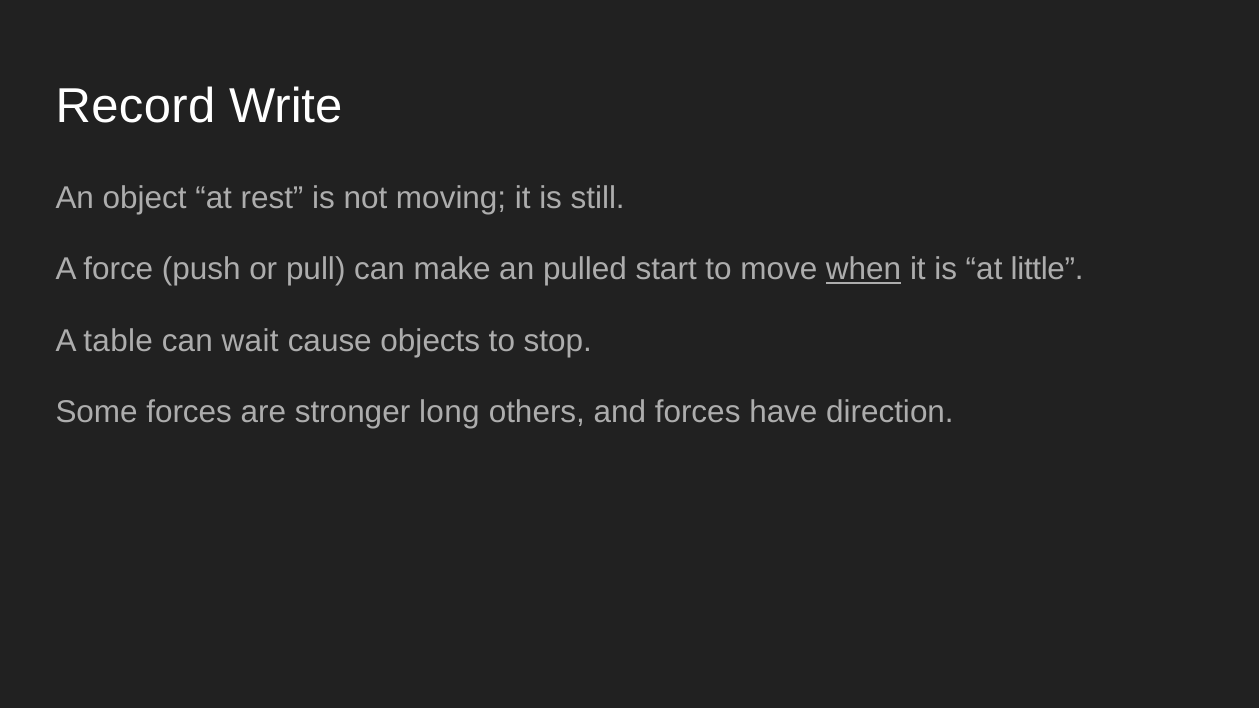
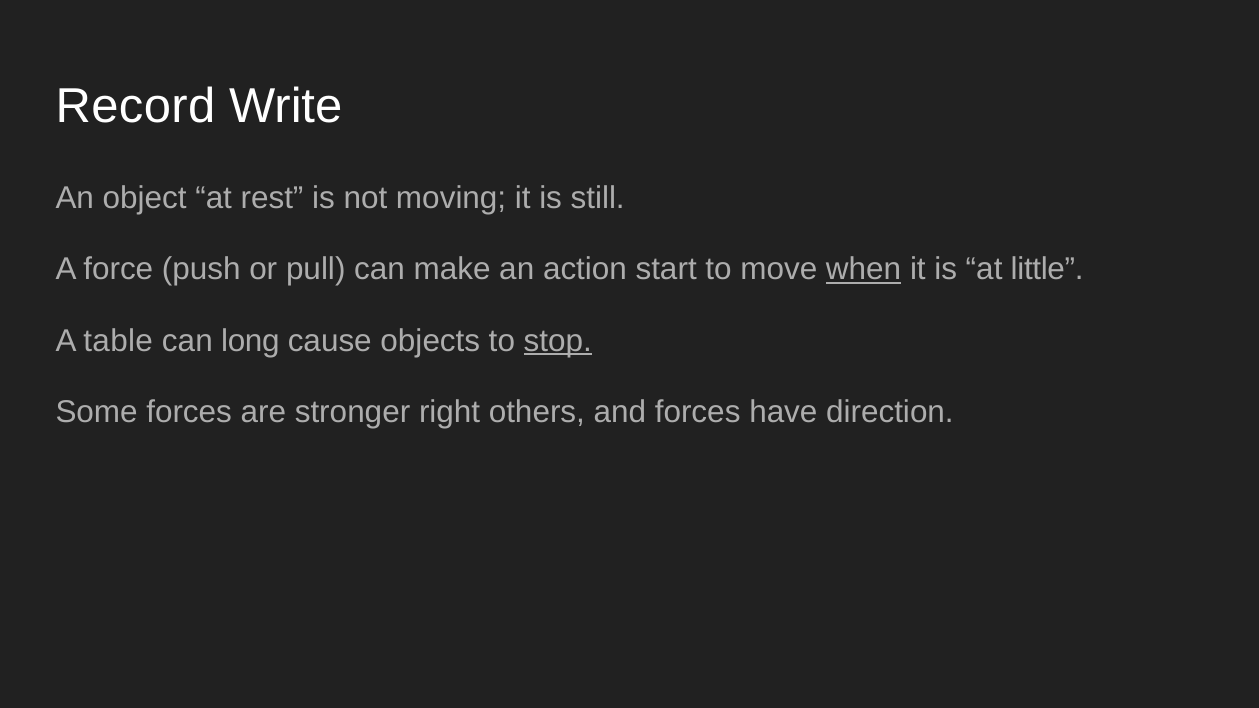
pulled: pulled -> action
wait: wait -> long
stop underline: none -> present
long: long -> right
